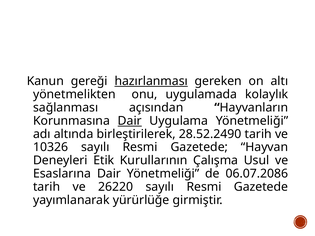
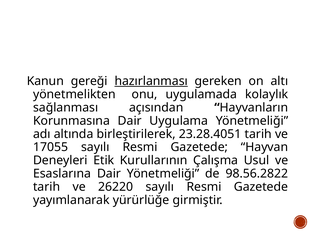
Dair at (130, 121) underline: present -> none
28.52.2490: 28.52.2490 -> 23.28.4051
10326: 10326 -> 17055
06.07.2086: 06.07.2086 -> 98.56.2822
